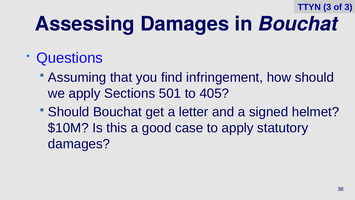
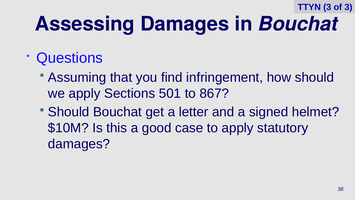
405: 405 -> 867
